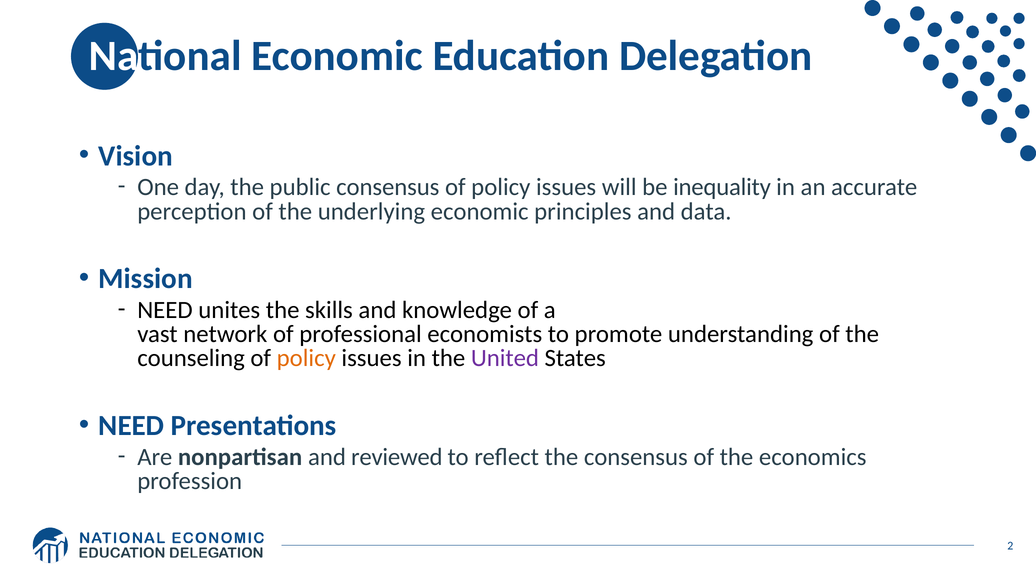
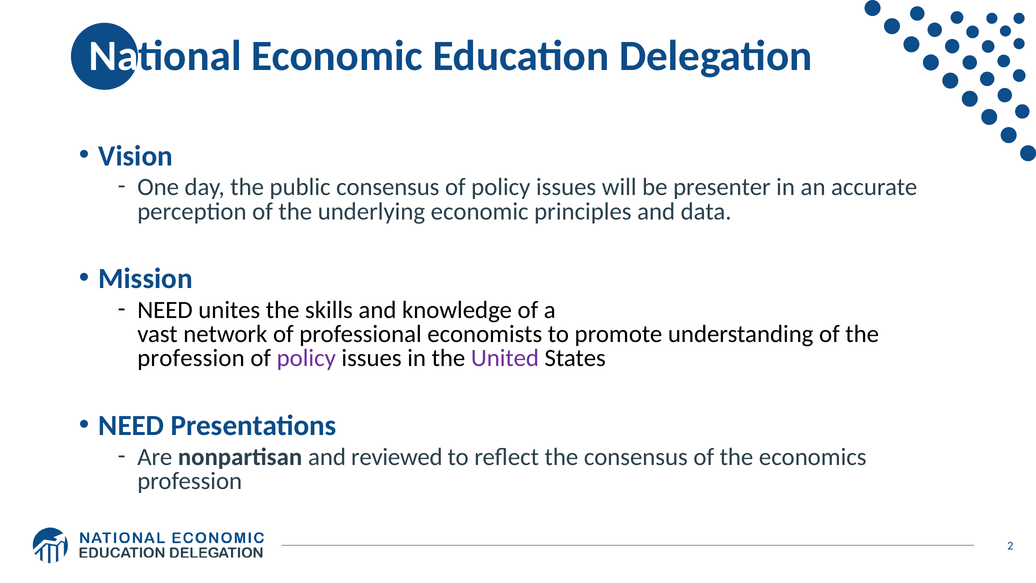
inequality: inequality -> presenter
counseling at (191, 358): counseling -> profession
policy at (306, 358) colour: orange -> purple
